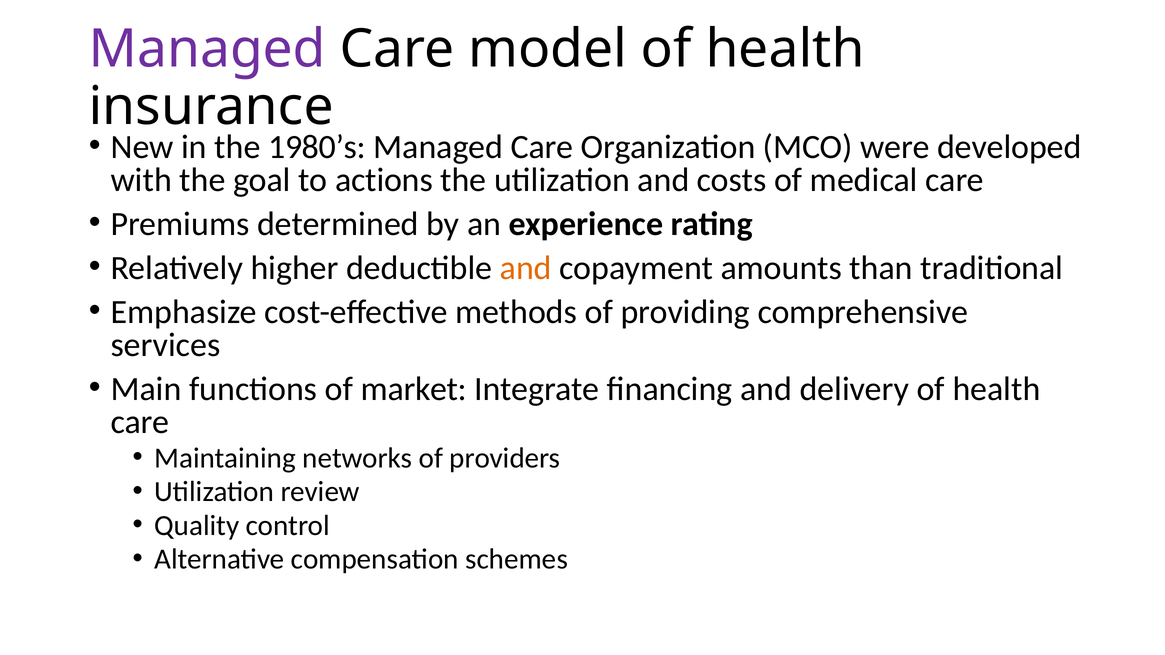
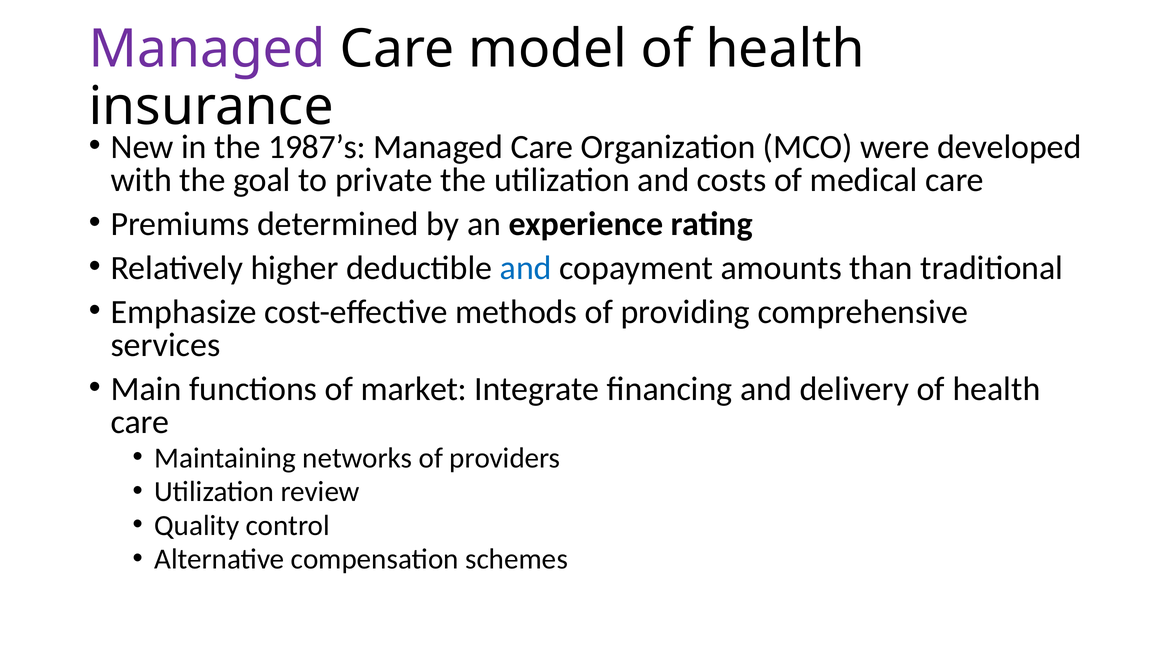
1980’s: 1980’s -> 1987’s
actions: actions -> private
and at (526, 268) colour: orange -> blue
